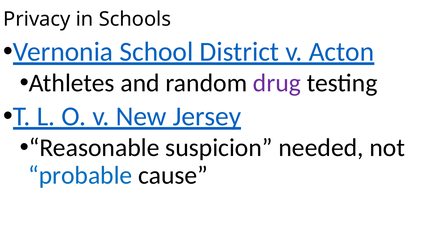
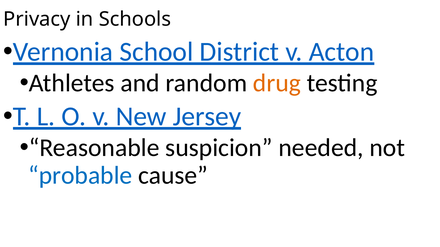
drug colour: purple -> orange
